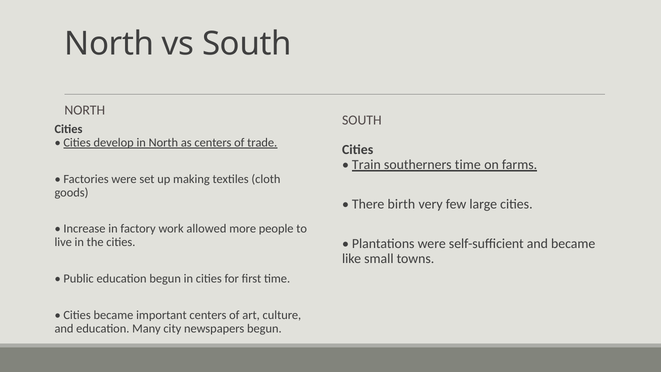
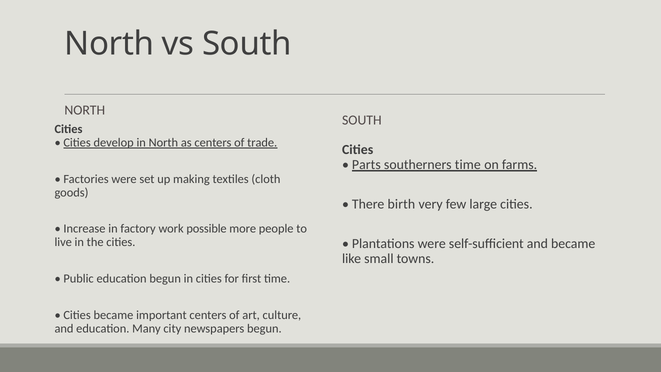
Train: Train -> Parts
allowed: allowed -> possible
